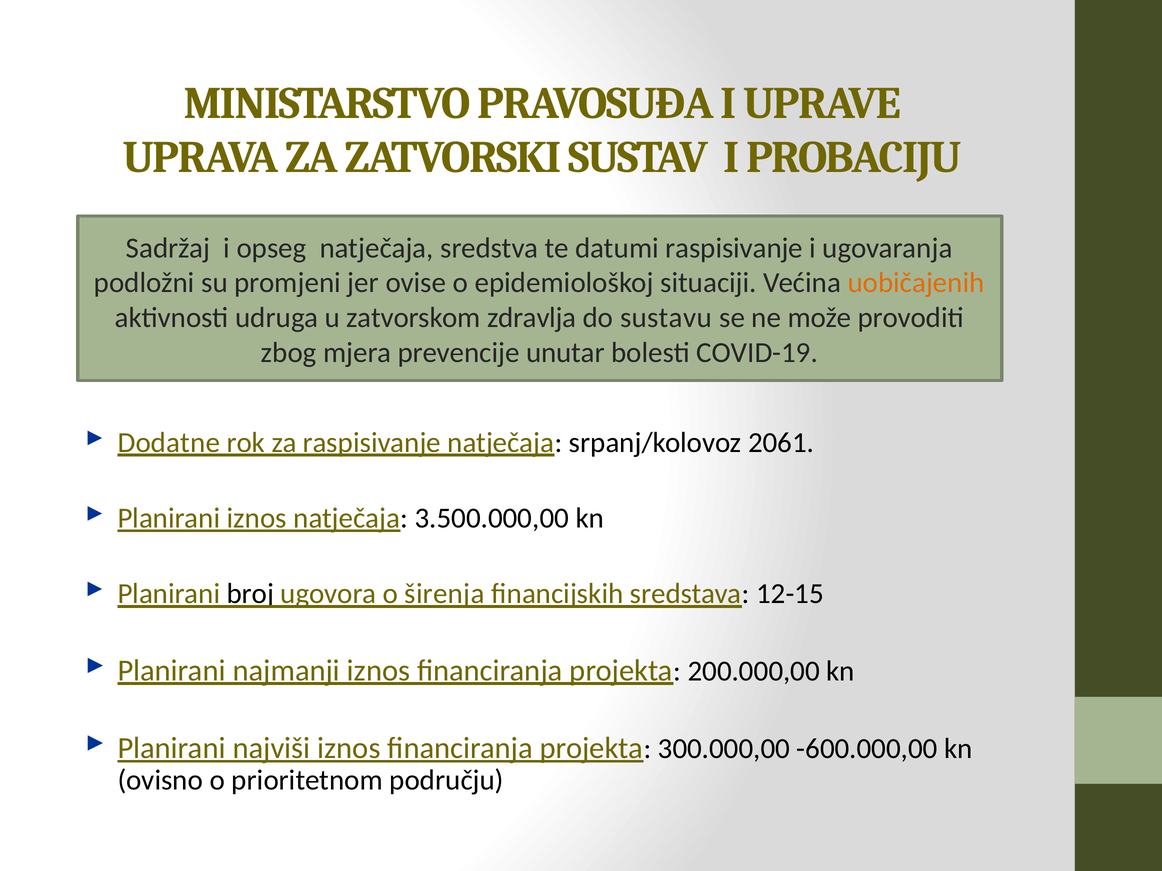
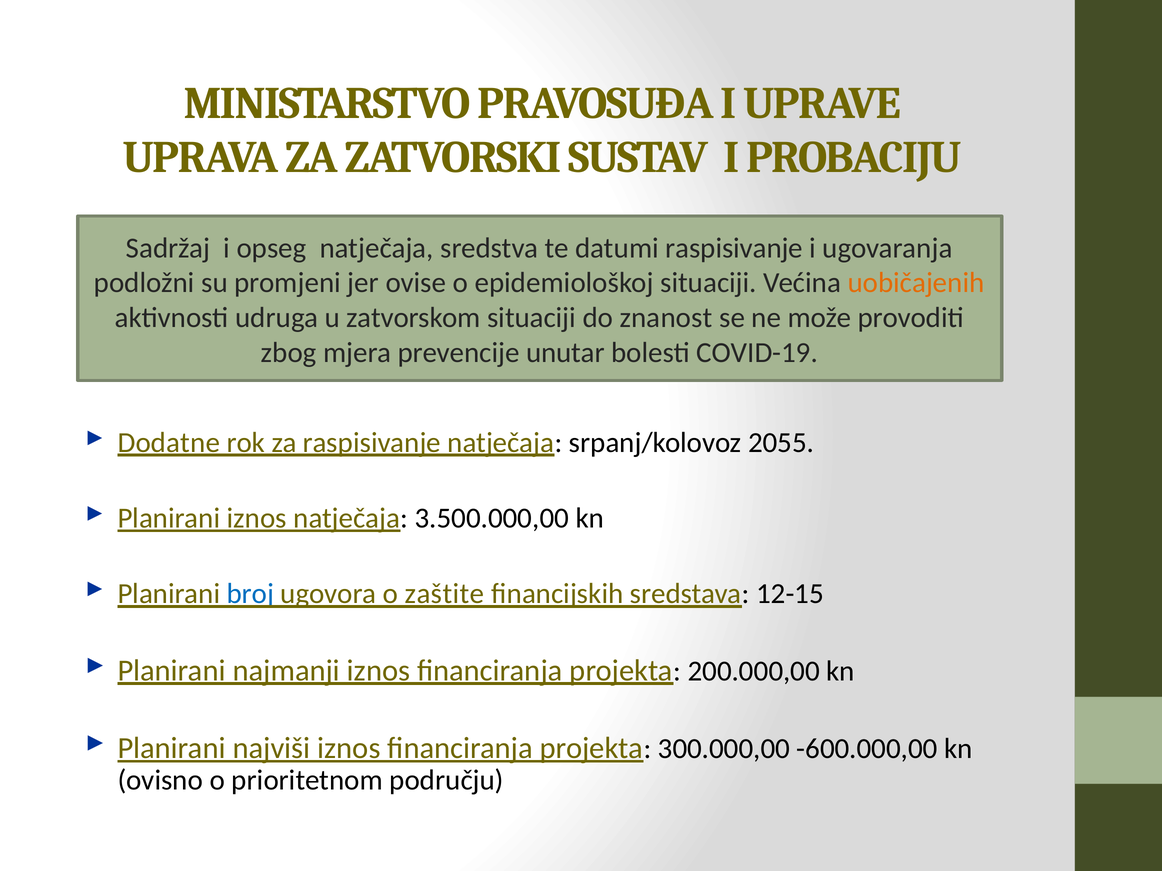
zatvorskom zdravlja: zdravlja -> situaciji
sustavu: sustavu -> znanost
2061: 2061 -> 2055
broj colour: black -> blue
širenja: širenja -> zaštite
